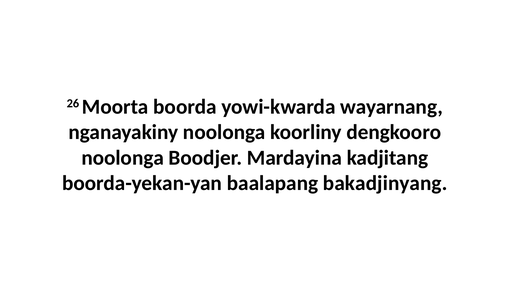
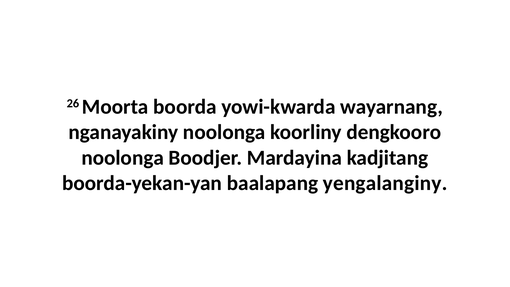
bakadjinyang: bakadjinyang -> yengalanginy
